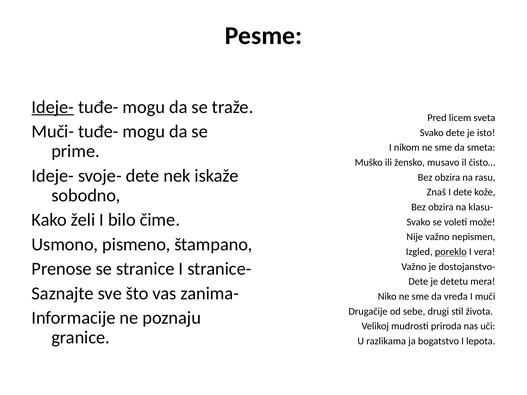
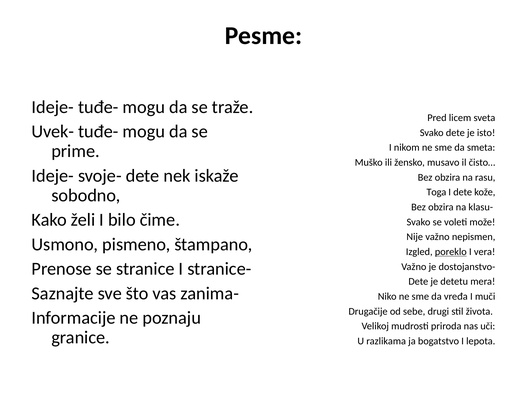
Ideje- at (53, 107) underline: present -> none
Muči-: Muči- -> Uvek-
Znaš: Znaš -> Toga
